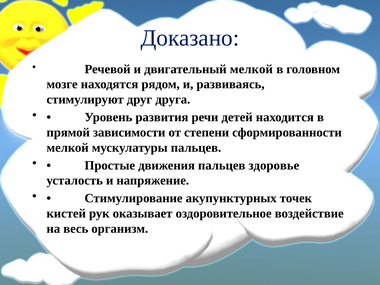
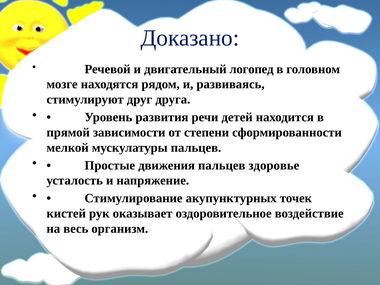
двигательный мелкой: мелкой -> логопед
